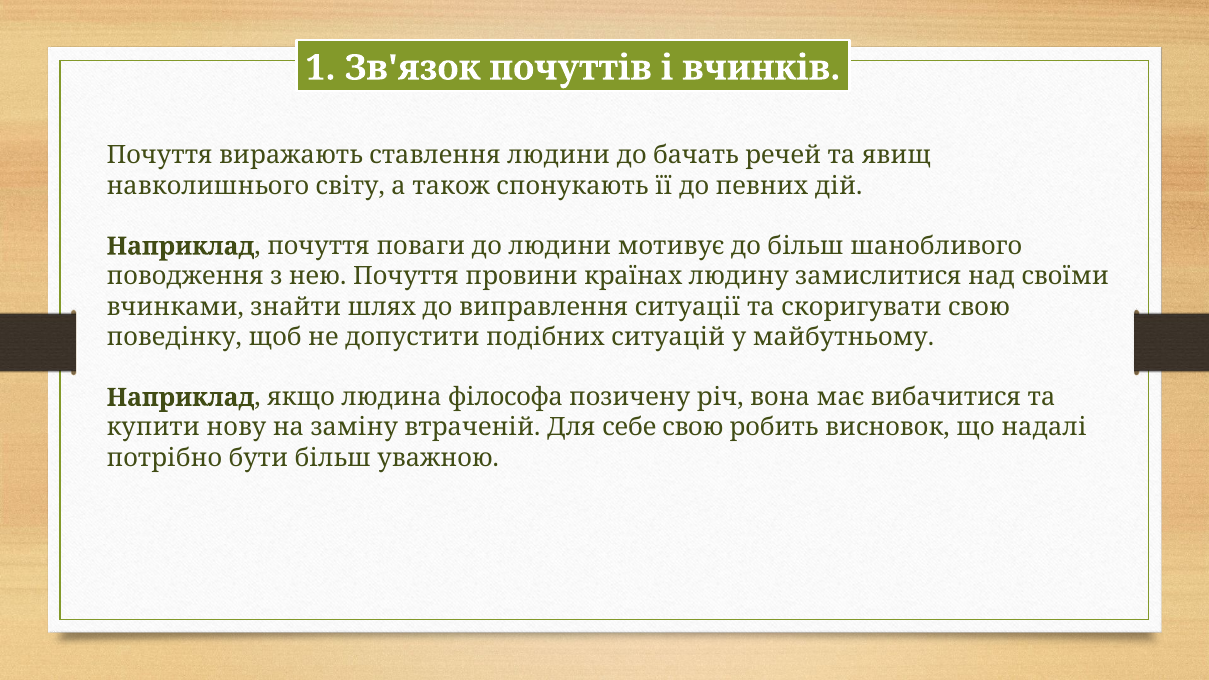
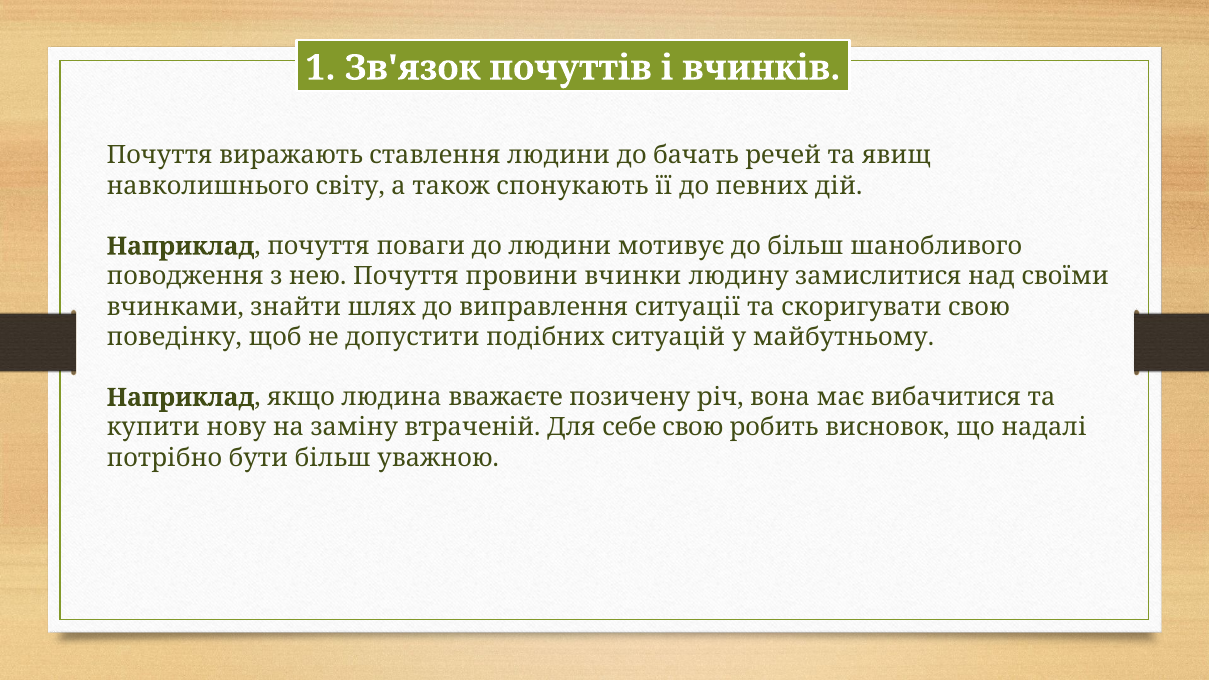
країнах: країнах -> вчинки
філософа: філософа -> вважаєте
